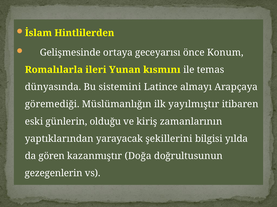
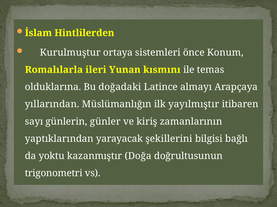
Gelişmesinde: Gelişmesinde -> Kurulmuştur
geceyarısı: geceyarısı -> sistemleri
dünyasında: dünyasında -> olduklarına
sistemini: sistemini -> doğadaki
göremediği: göremediği -> yıllarından
eski: eski -> sayı
olduğu: olduğu -> günler
yılda: yılda -> bağlı
gören: gören -> yoktu
gezegenlerin: gezegenlerin -> trigonometri
